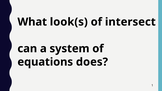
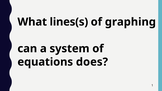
look(s: look(s -> lines(s
intersect: intersect -> graphing
